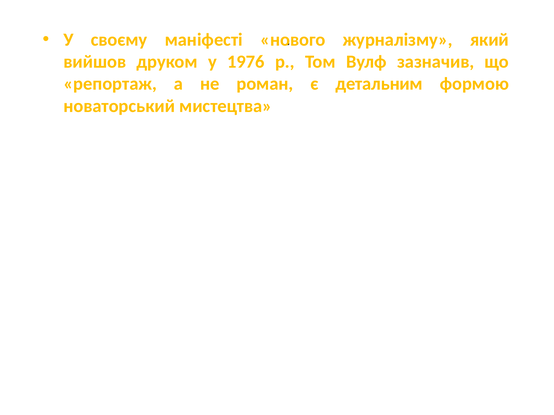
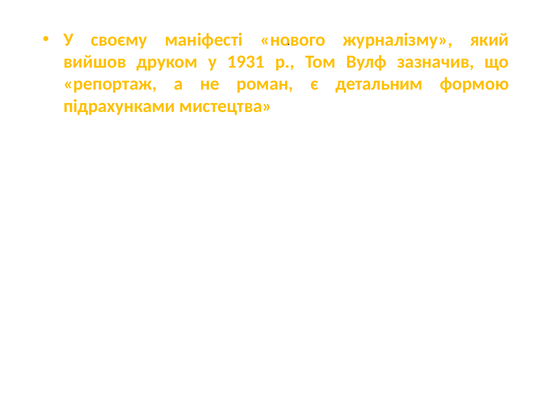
1976: 1976 -> 1931
новаторський: новаторський -> підрахунками
